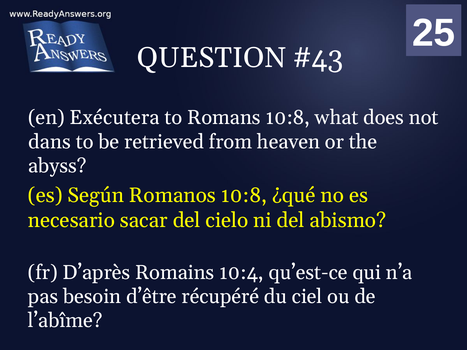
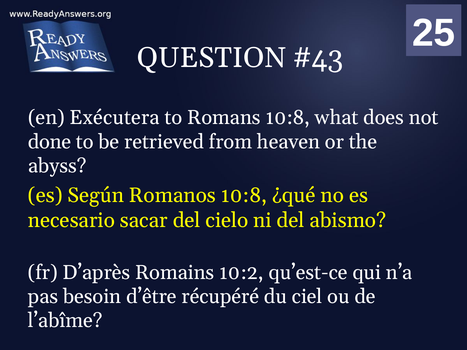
dans: dans -> done
10:4: 10:4 -> 10:2
